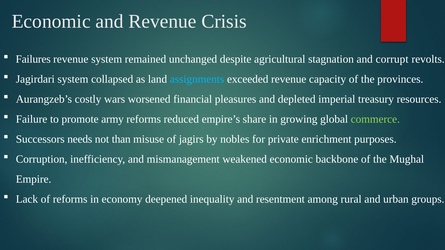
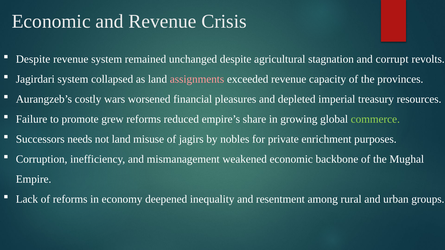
Failures at (33, 59): Failures -> Despite
assignments colour: light blue -> pink
army: army -> grew
not than: than -> land
